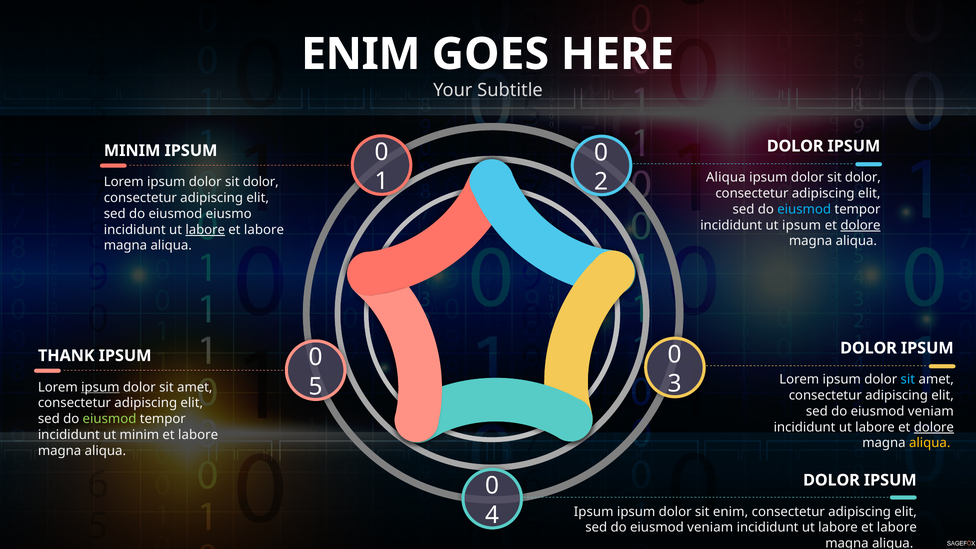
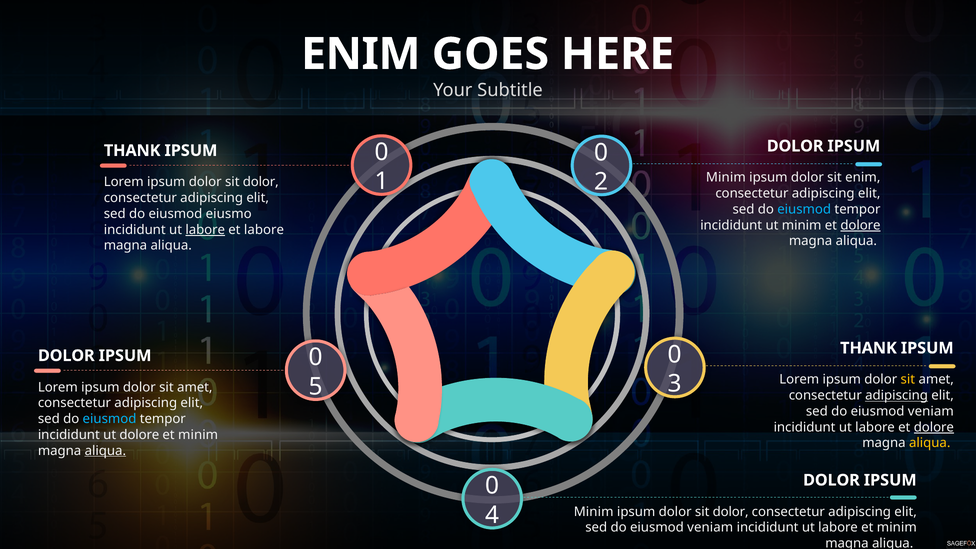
MINIM at (132, 151): MINIM -> THANK
Aliqua at (726, 178): Aliqua -> Minim
dolor at (863, 178): dolor -> enim
ut ipsum: ipsum -> minim
DOLOR at (868, 348): DOLOR -> THANK
THANK at (66, 356): THANK -> DOLOR
sit at (908, 380) colour: light blue -> yellow
ipsum at (100, 387) underline: present -> none
adipiscing at (897, 395) underline: none -> present
eiusmod at (110, 419) colour: light green -> light blue
ut minim: minim -> dolore
labore at (198, 435): labore -> minim
aliqua at (105, 451) underline: none -> present
Ipsum at (594, 512): Ipsum -> Minim
enim at (731, 512): enim -> dolor
labore at (897, 528): labore -> minim
